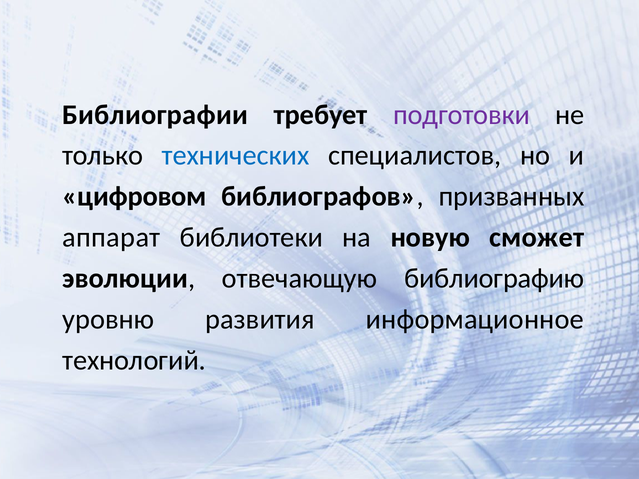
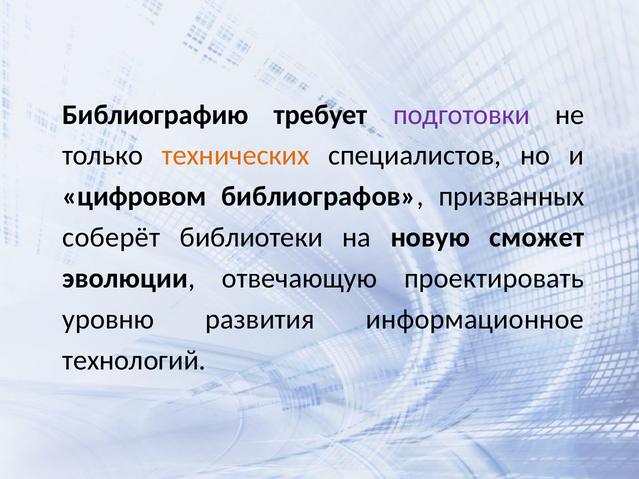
Библиографии: Библиографии -> Библиографию
технических colour: blue -> orange
аппарат: аппарат -> соберёт
библиографию: библиографию -> проектировать
